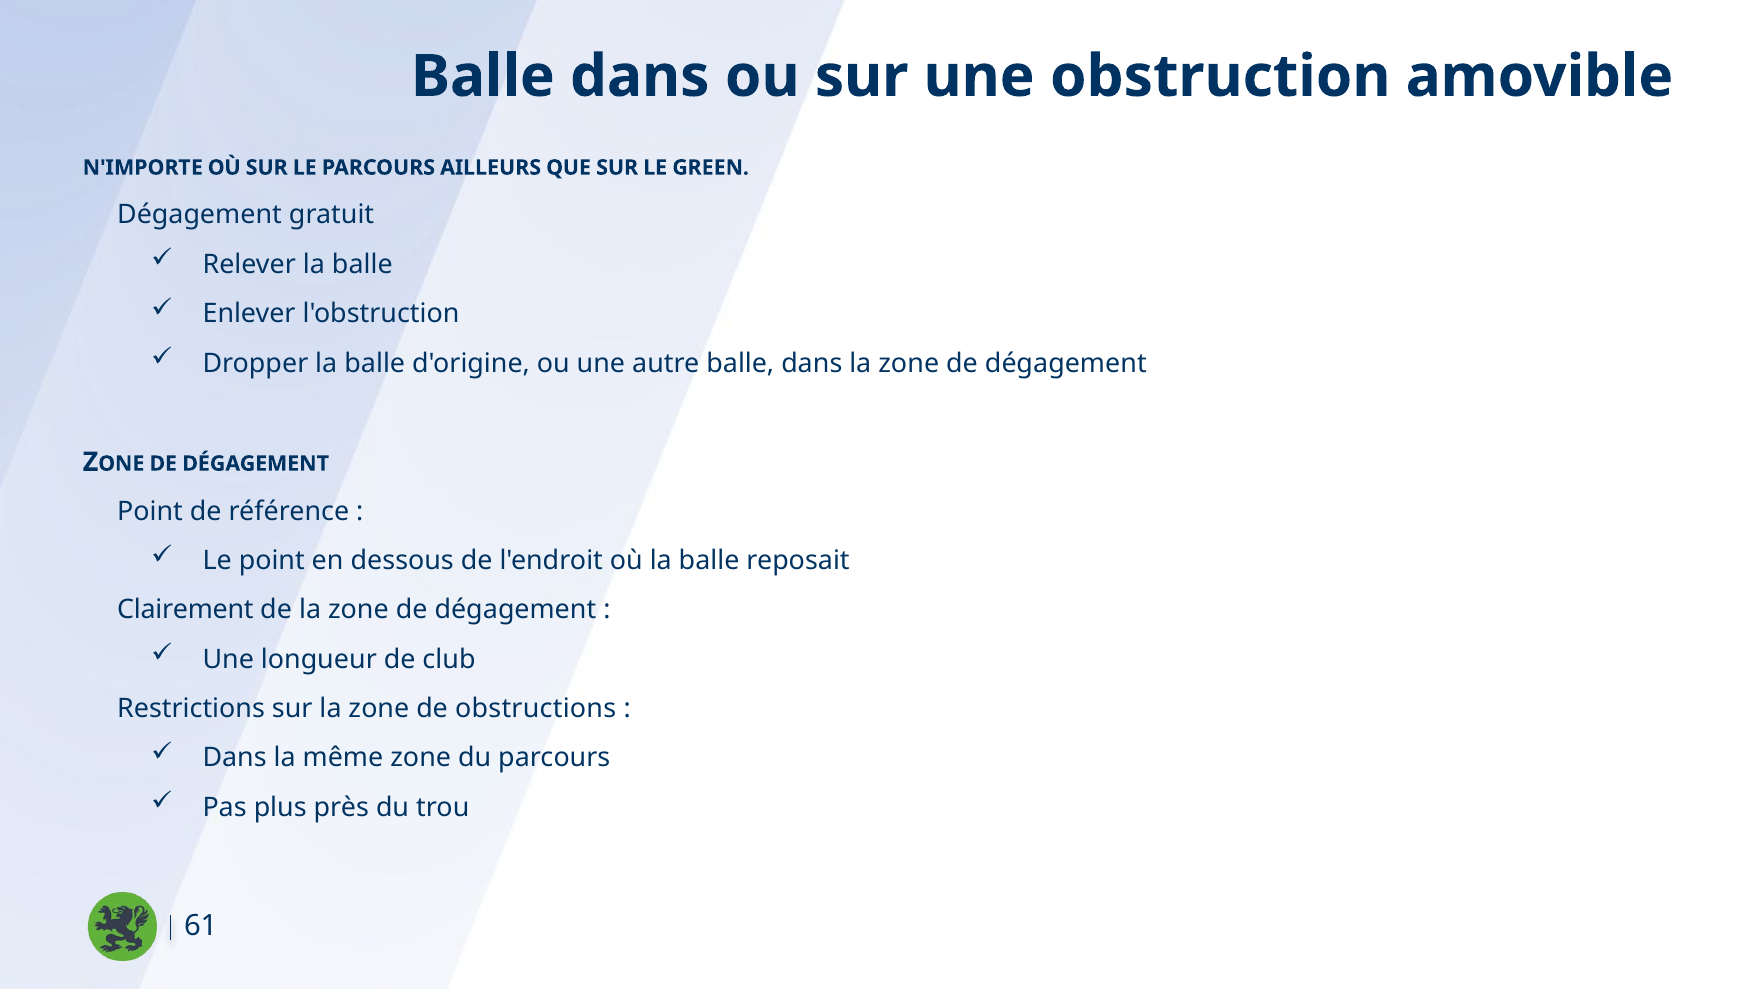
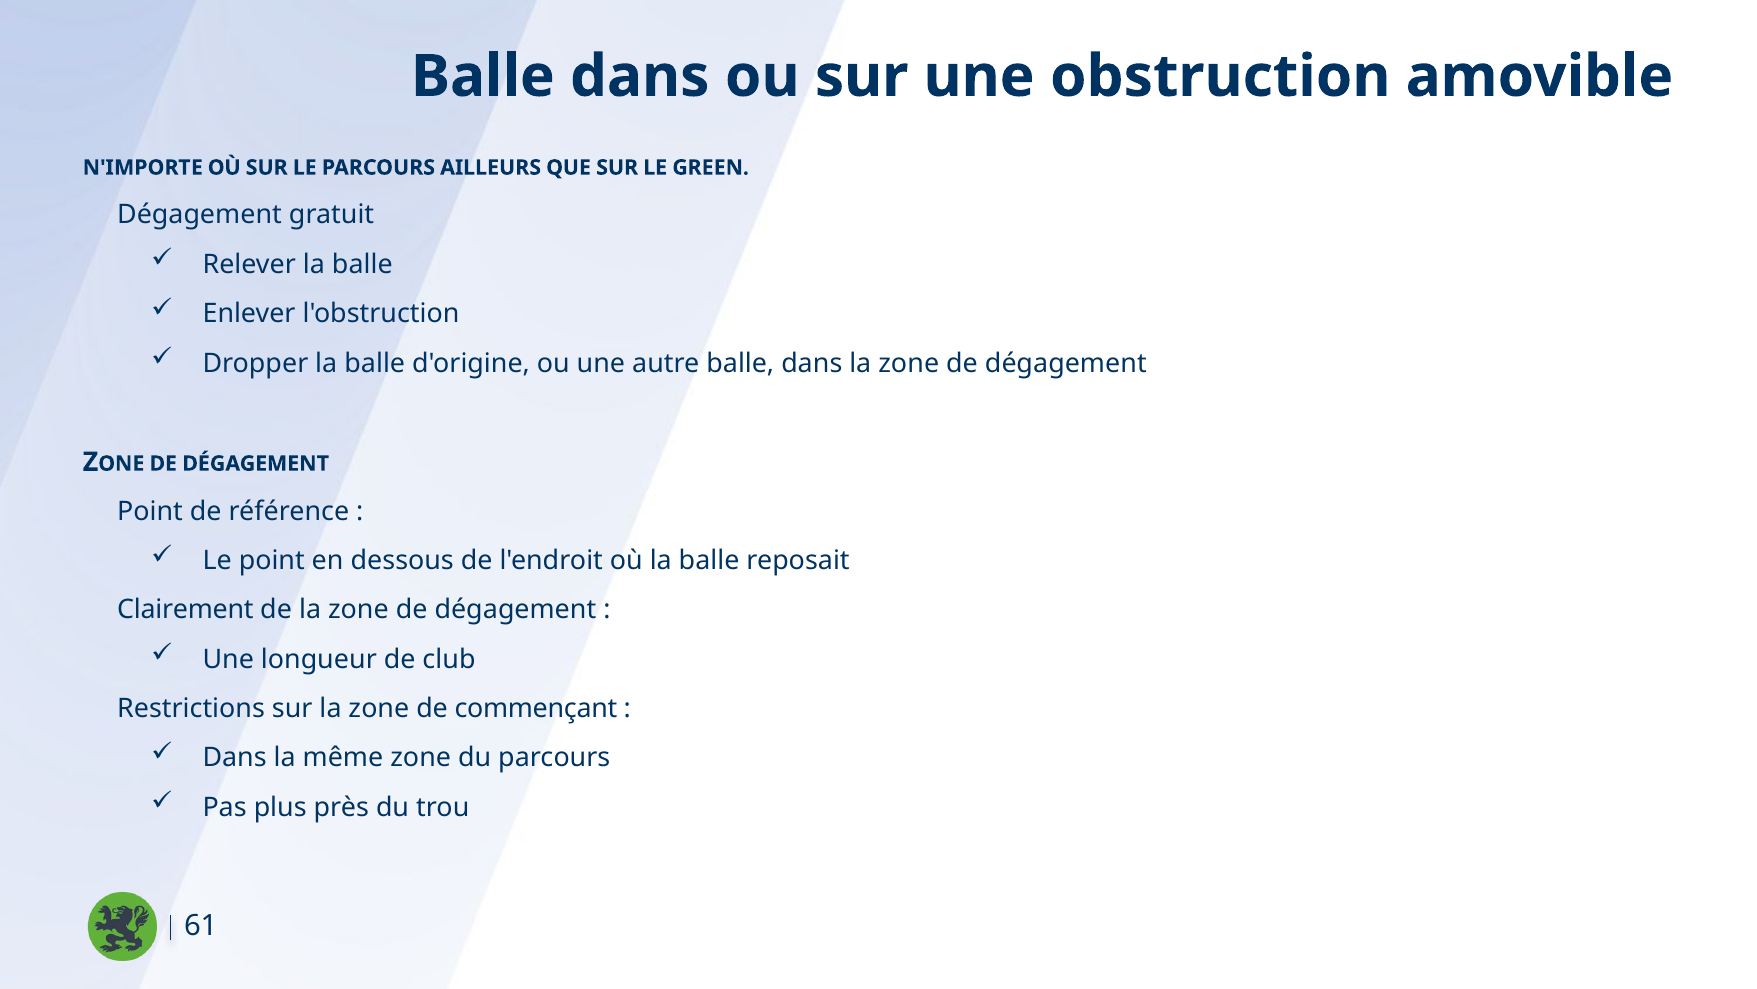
obstructions: obstructions -> commençant
